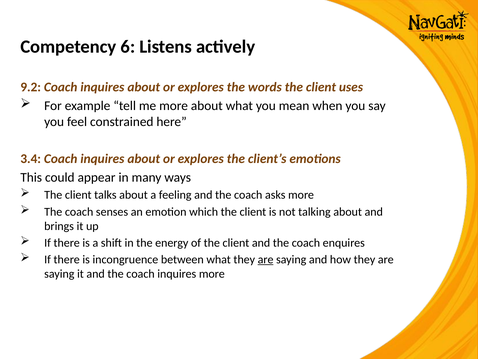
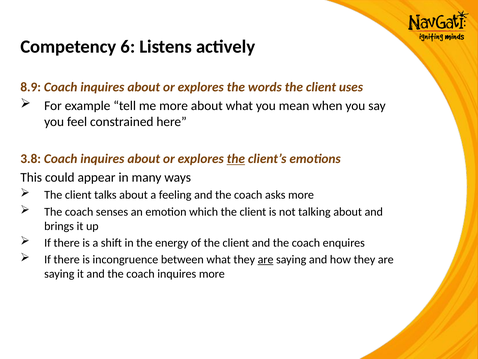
9.2: 9.2 -> 8.9
3.4: 3.4 -> 3.8
the at (236, 159) underline: none -> present
